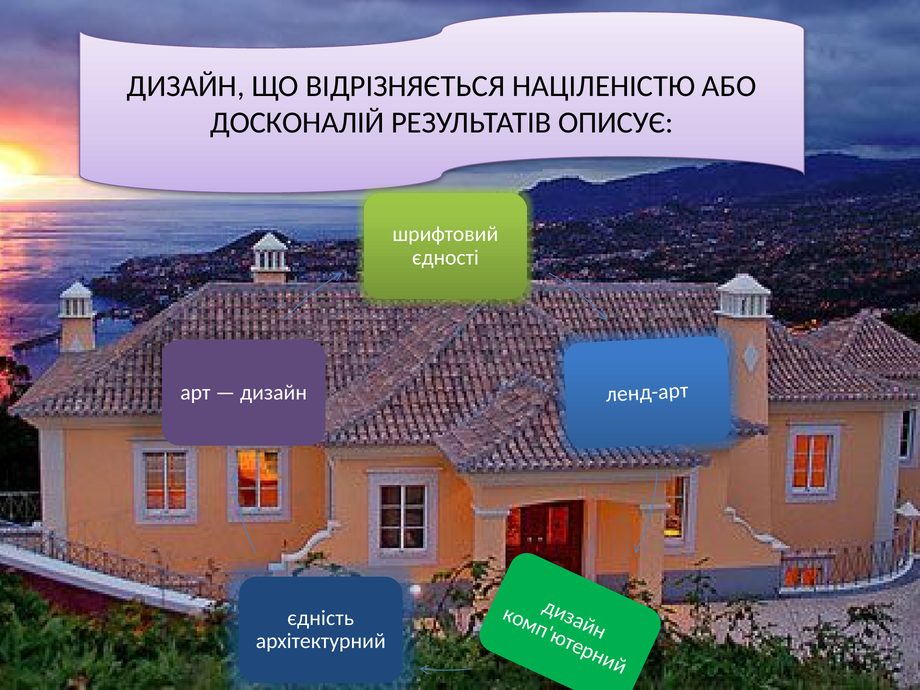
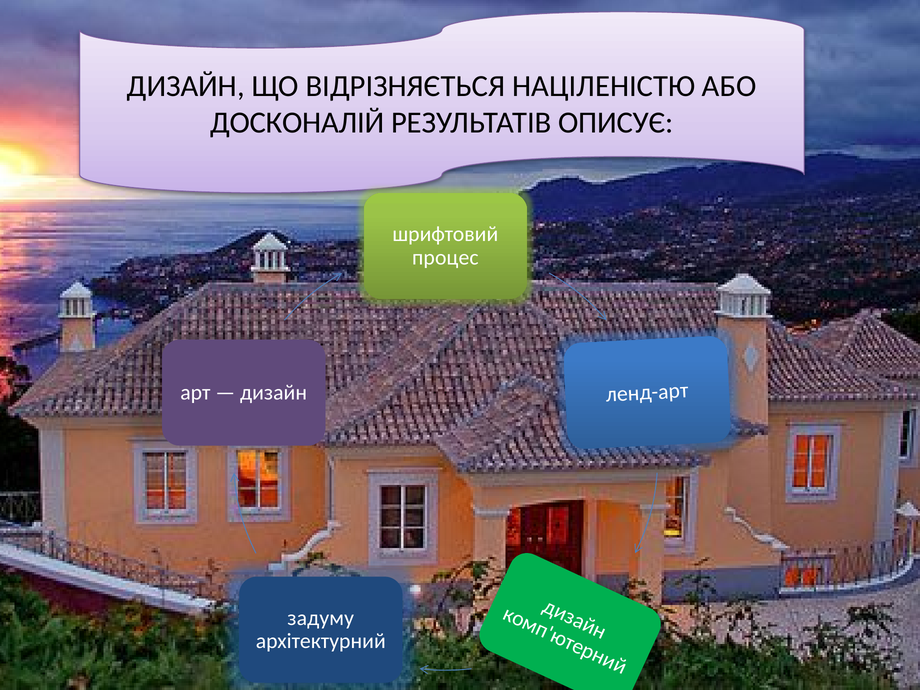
єдності: єдності -> процес
єдність: єдність -> задуму
